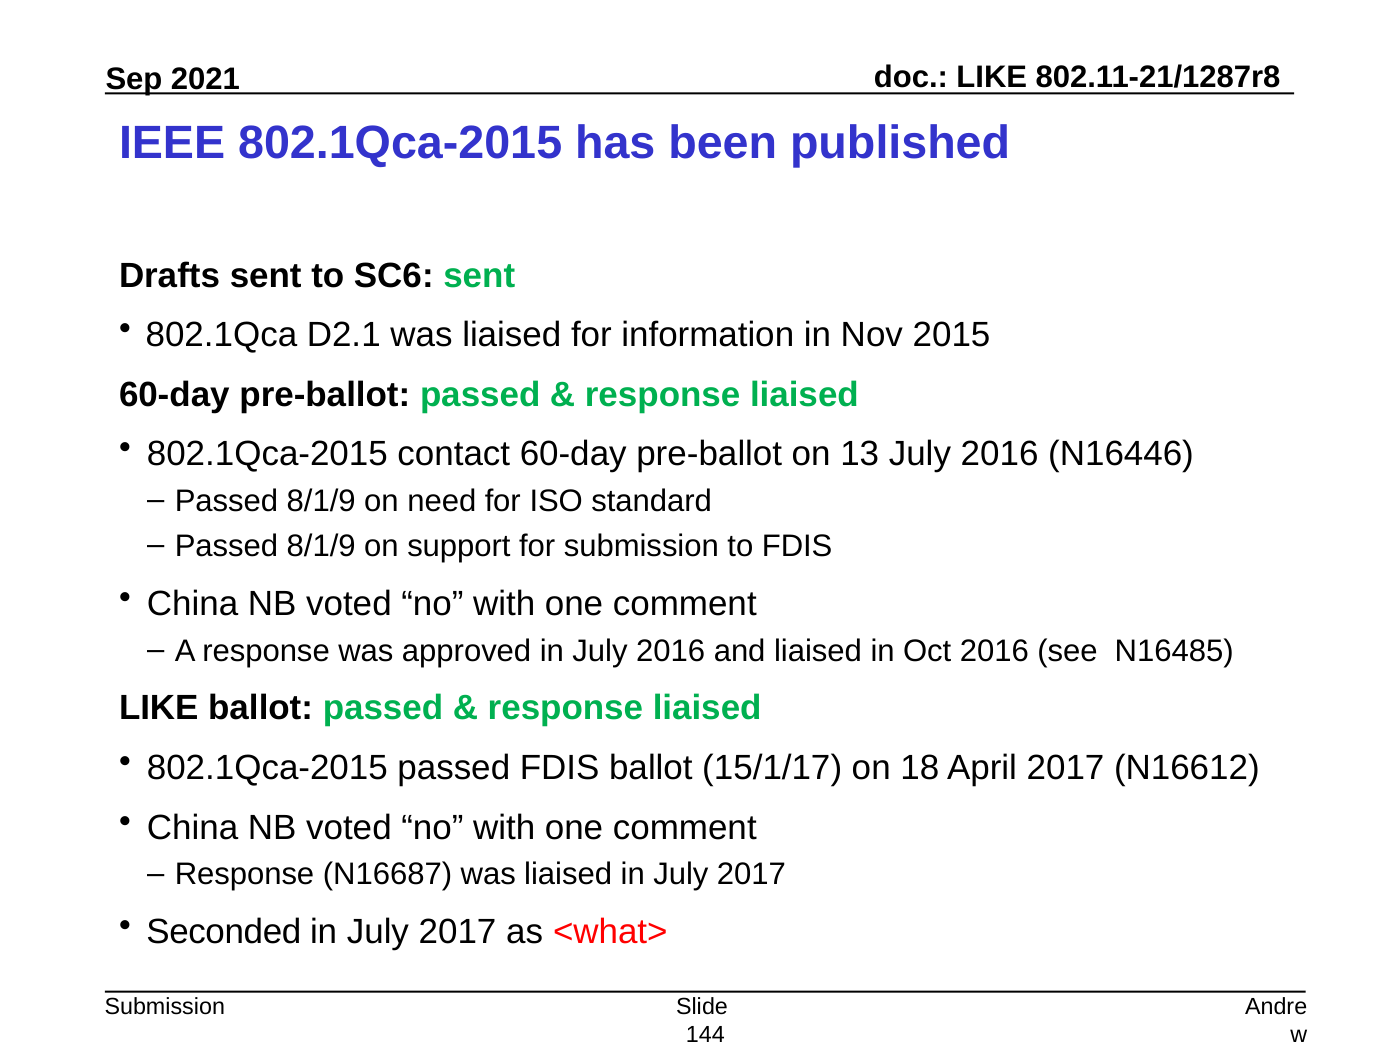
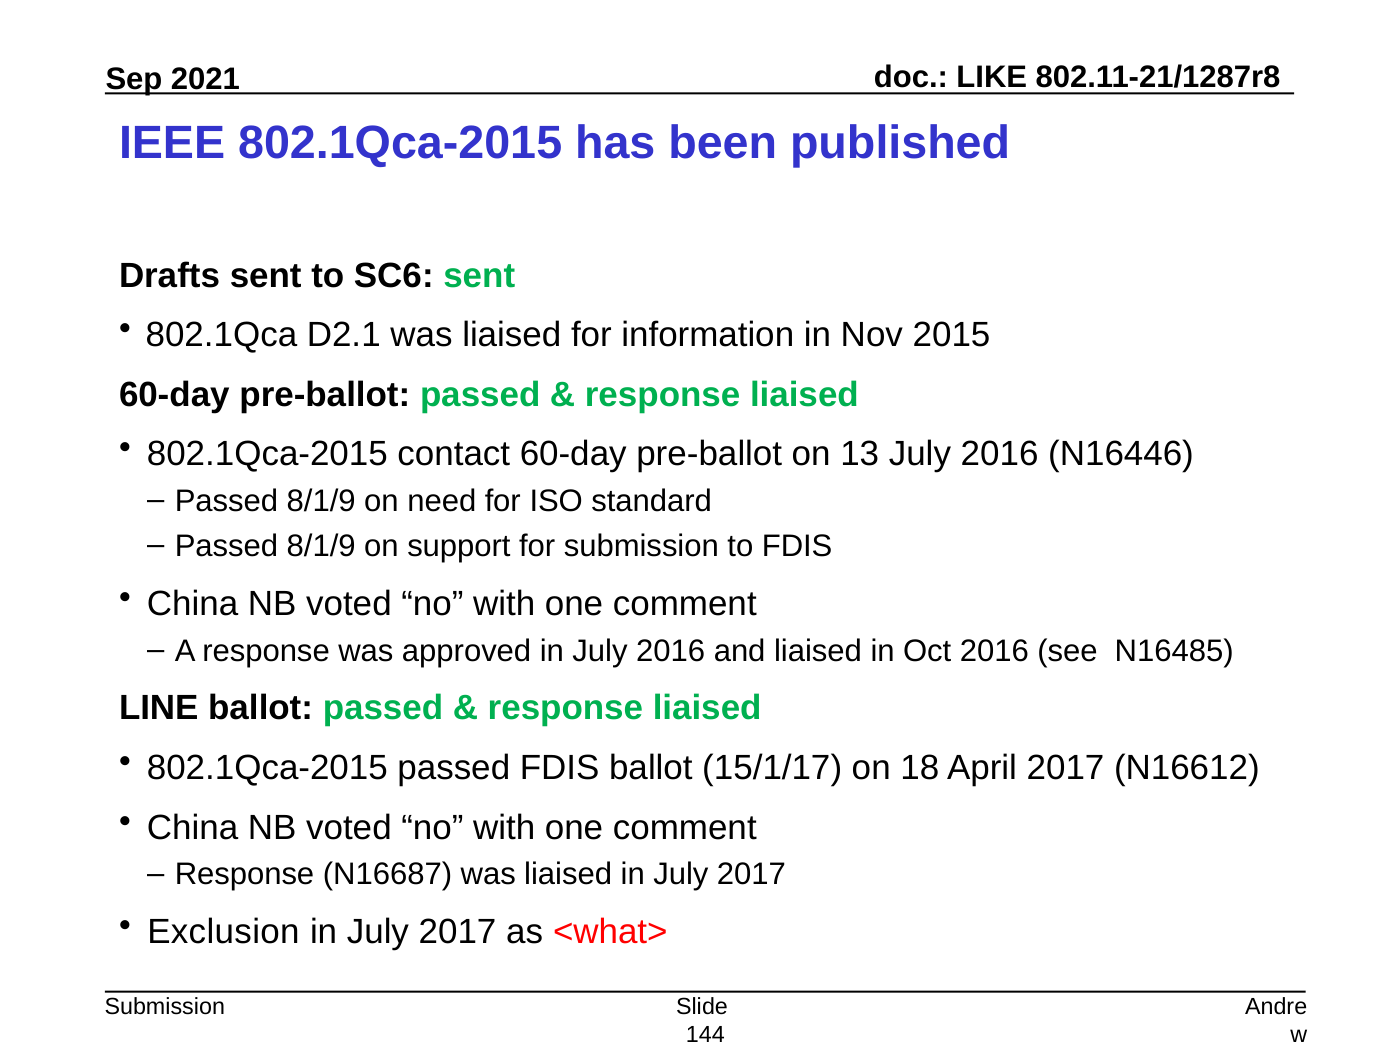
LIKE at (159, 708): LIKE -> LINE
Seconded: Seconded -> Exclusion
